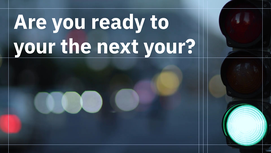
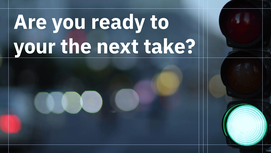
next your: your -> take
